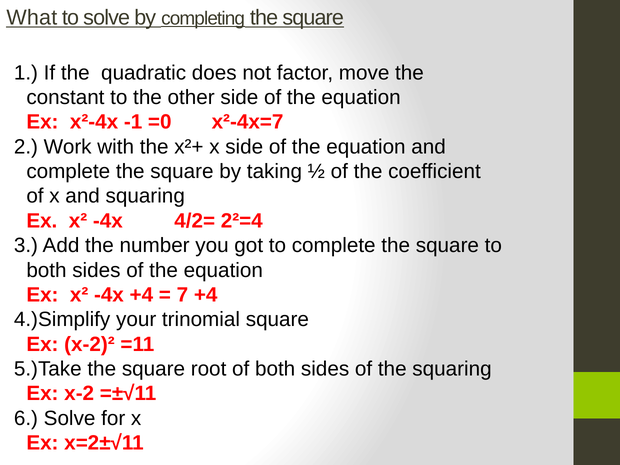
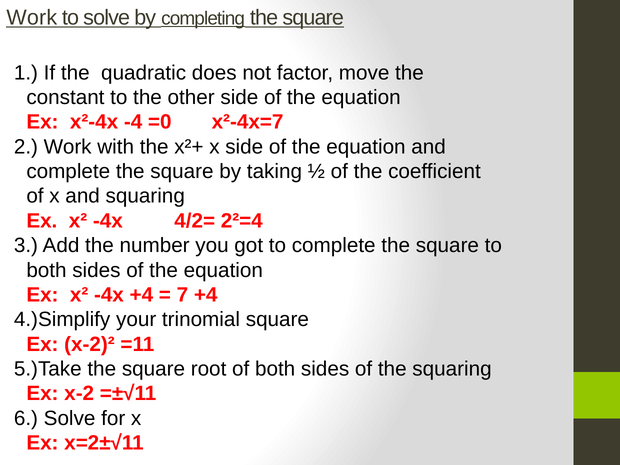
What at (32, 17): What -> Work
-1: -1 -> -4
